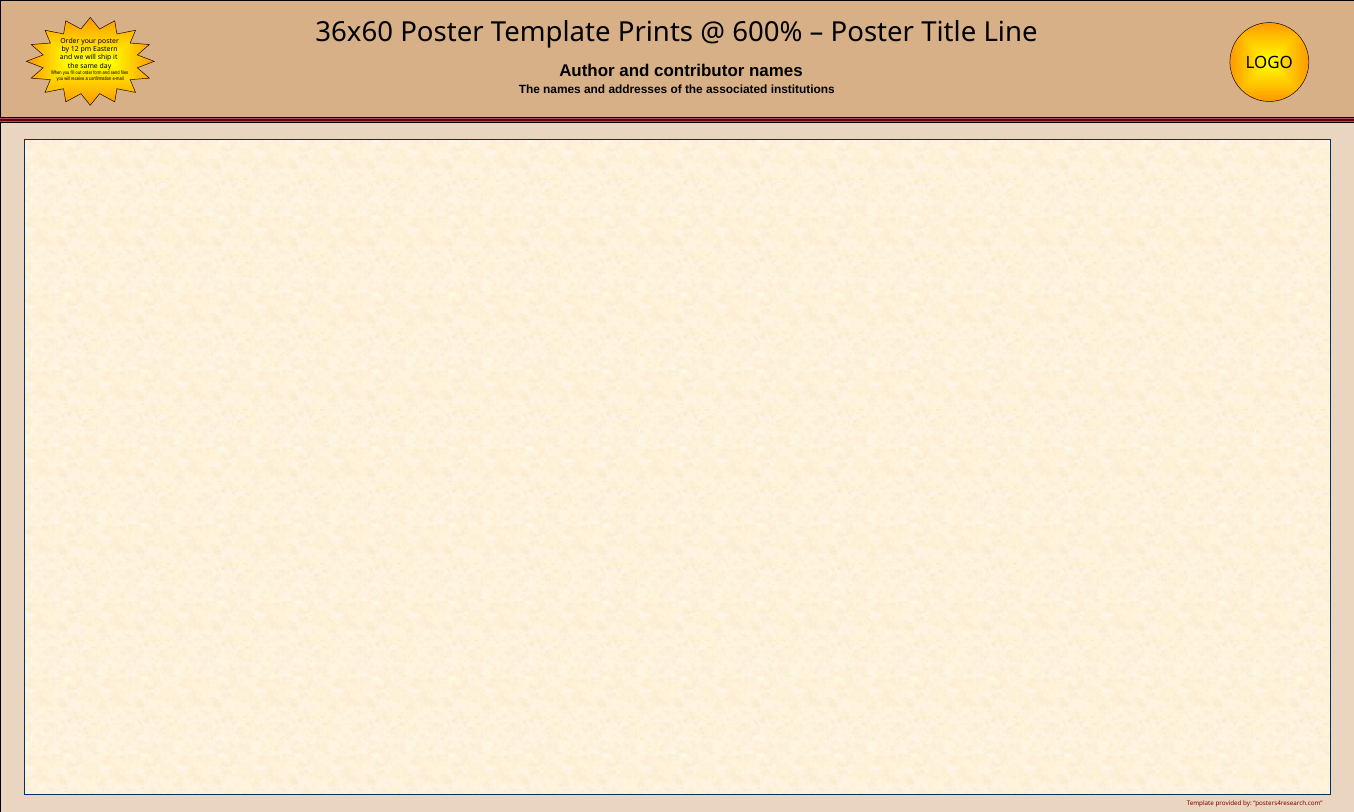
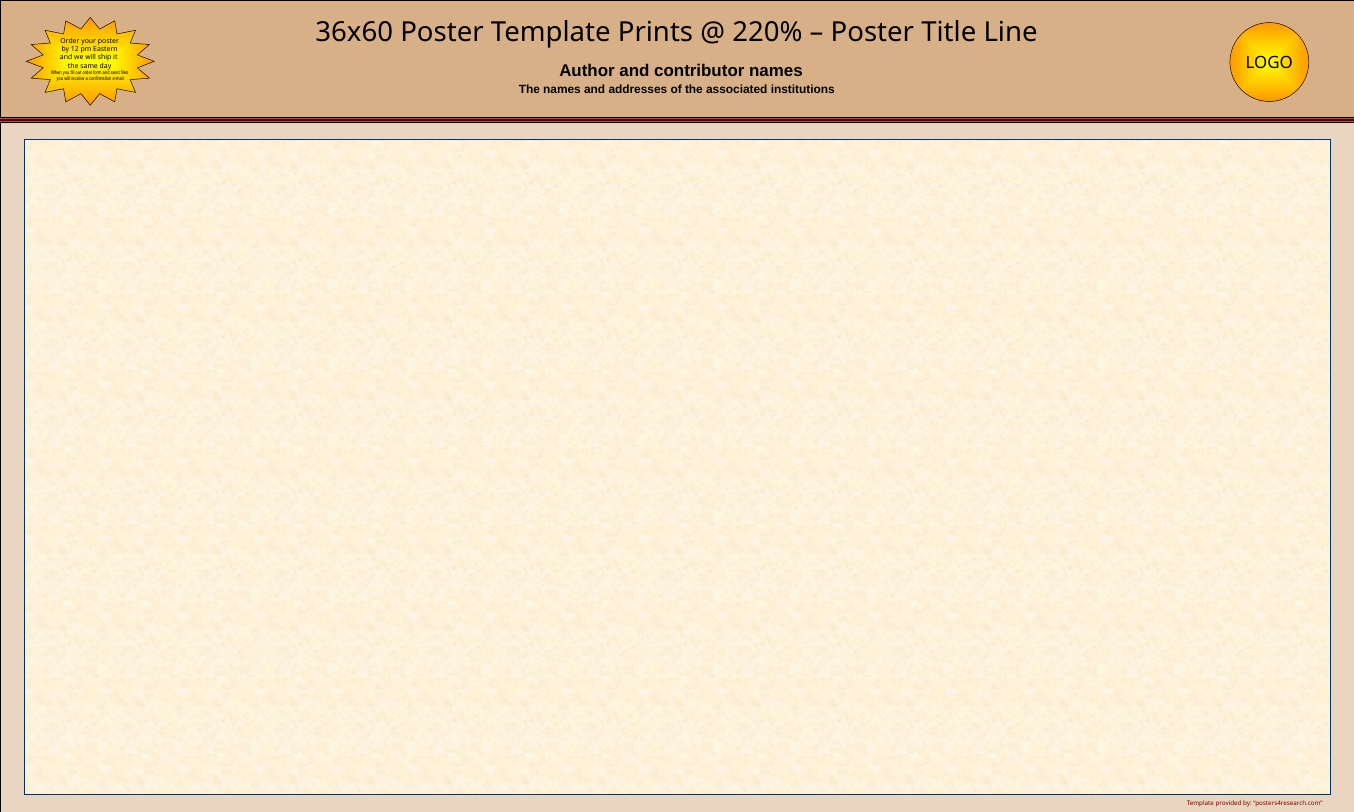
600%: 600% -> 220%
